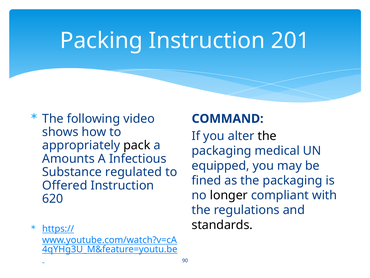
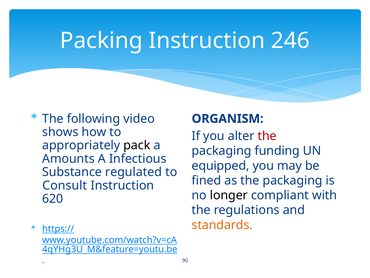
201: 201 -> 246
COMMAND: COMMAND -> ORGANISM
the at (267, 136) colour: black -> red
medical: medical -> funding
Offered: Offered -> Consult
standards colour: black -> orange
